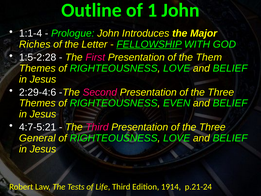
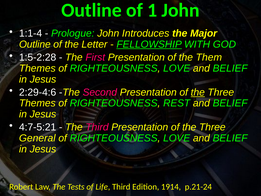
Riches at (35, 44): Riches -> Outline
the at (198, 92) underline: none -> present
EVEN: EVEN -> REST
